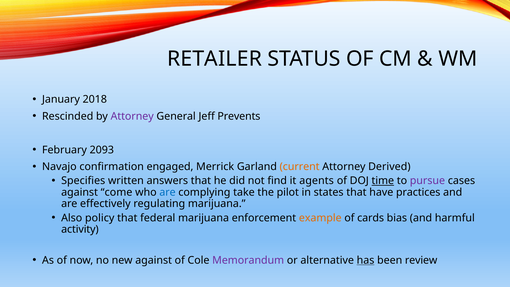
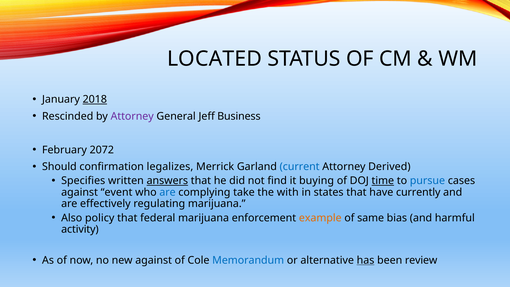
RETAILER: RETAILER -> LOCATED
2018 underline: none -> present
Prevents: Prevents -> Business
2093: 2093 -> 2072
Navajo: Navajo -> Should
engaged: engaged -> legalizes
current colour: orange -> blue
answers underline: none -> present
agents: agents -> buying
pursue colour: purple -> blue
come: come -> event
pilot: pilot -> with
practices: practices -> currently
cards: cards -> same
Memorandum colour: purple -> blue
